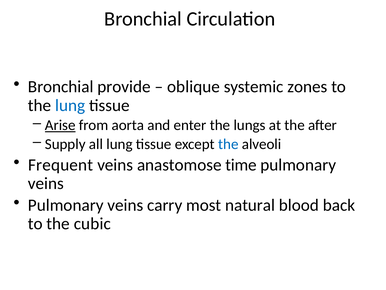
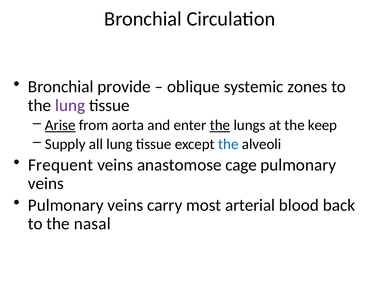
lung at (70, 105) colour: blue -> purple
the at (220, 125) underline: none -> present
after: after -> keep
time: time -> cage
natural: natural -> arterial
cubic: cubic -> nasal
